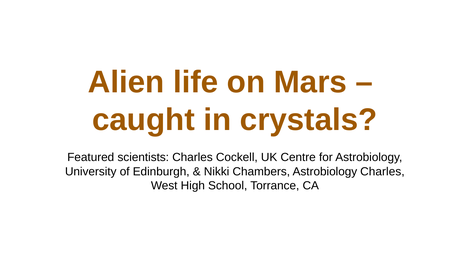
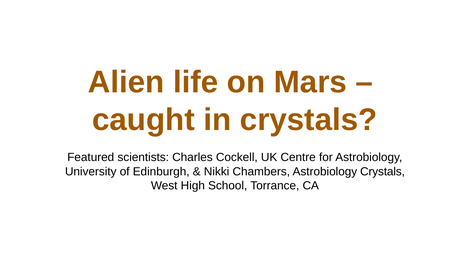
Astrobiology Charles: Charles -> Crystals
